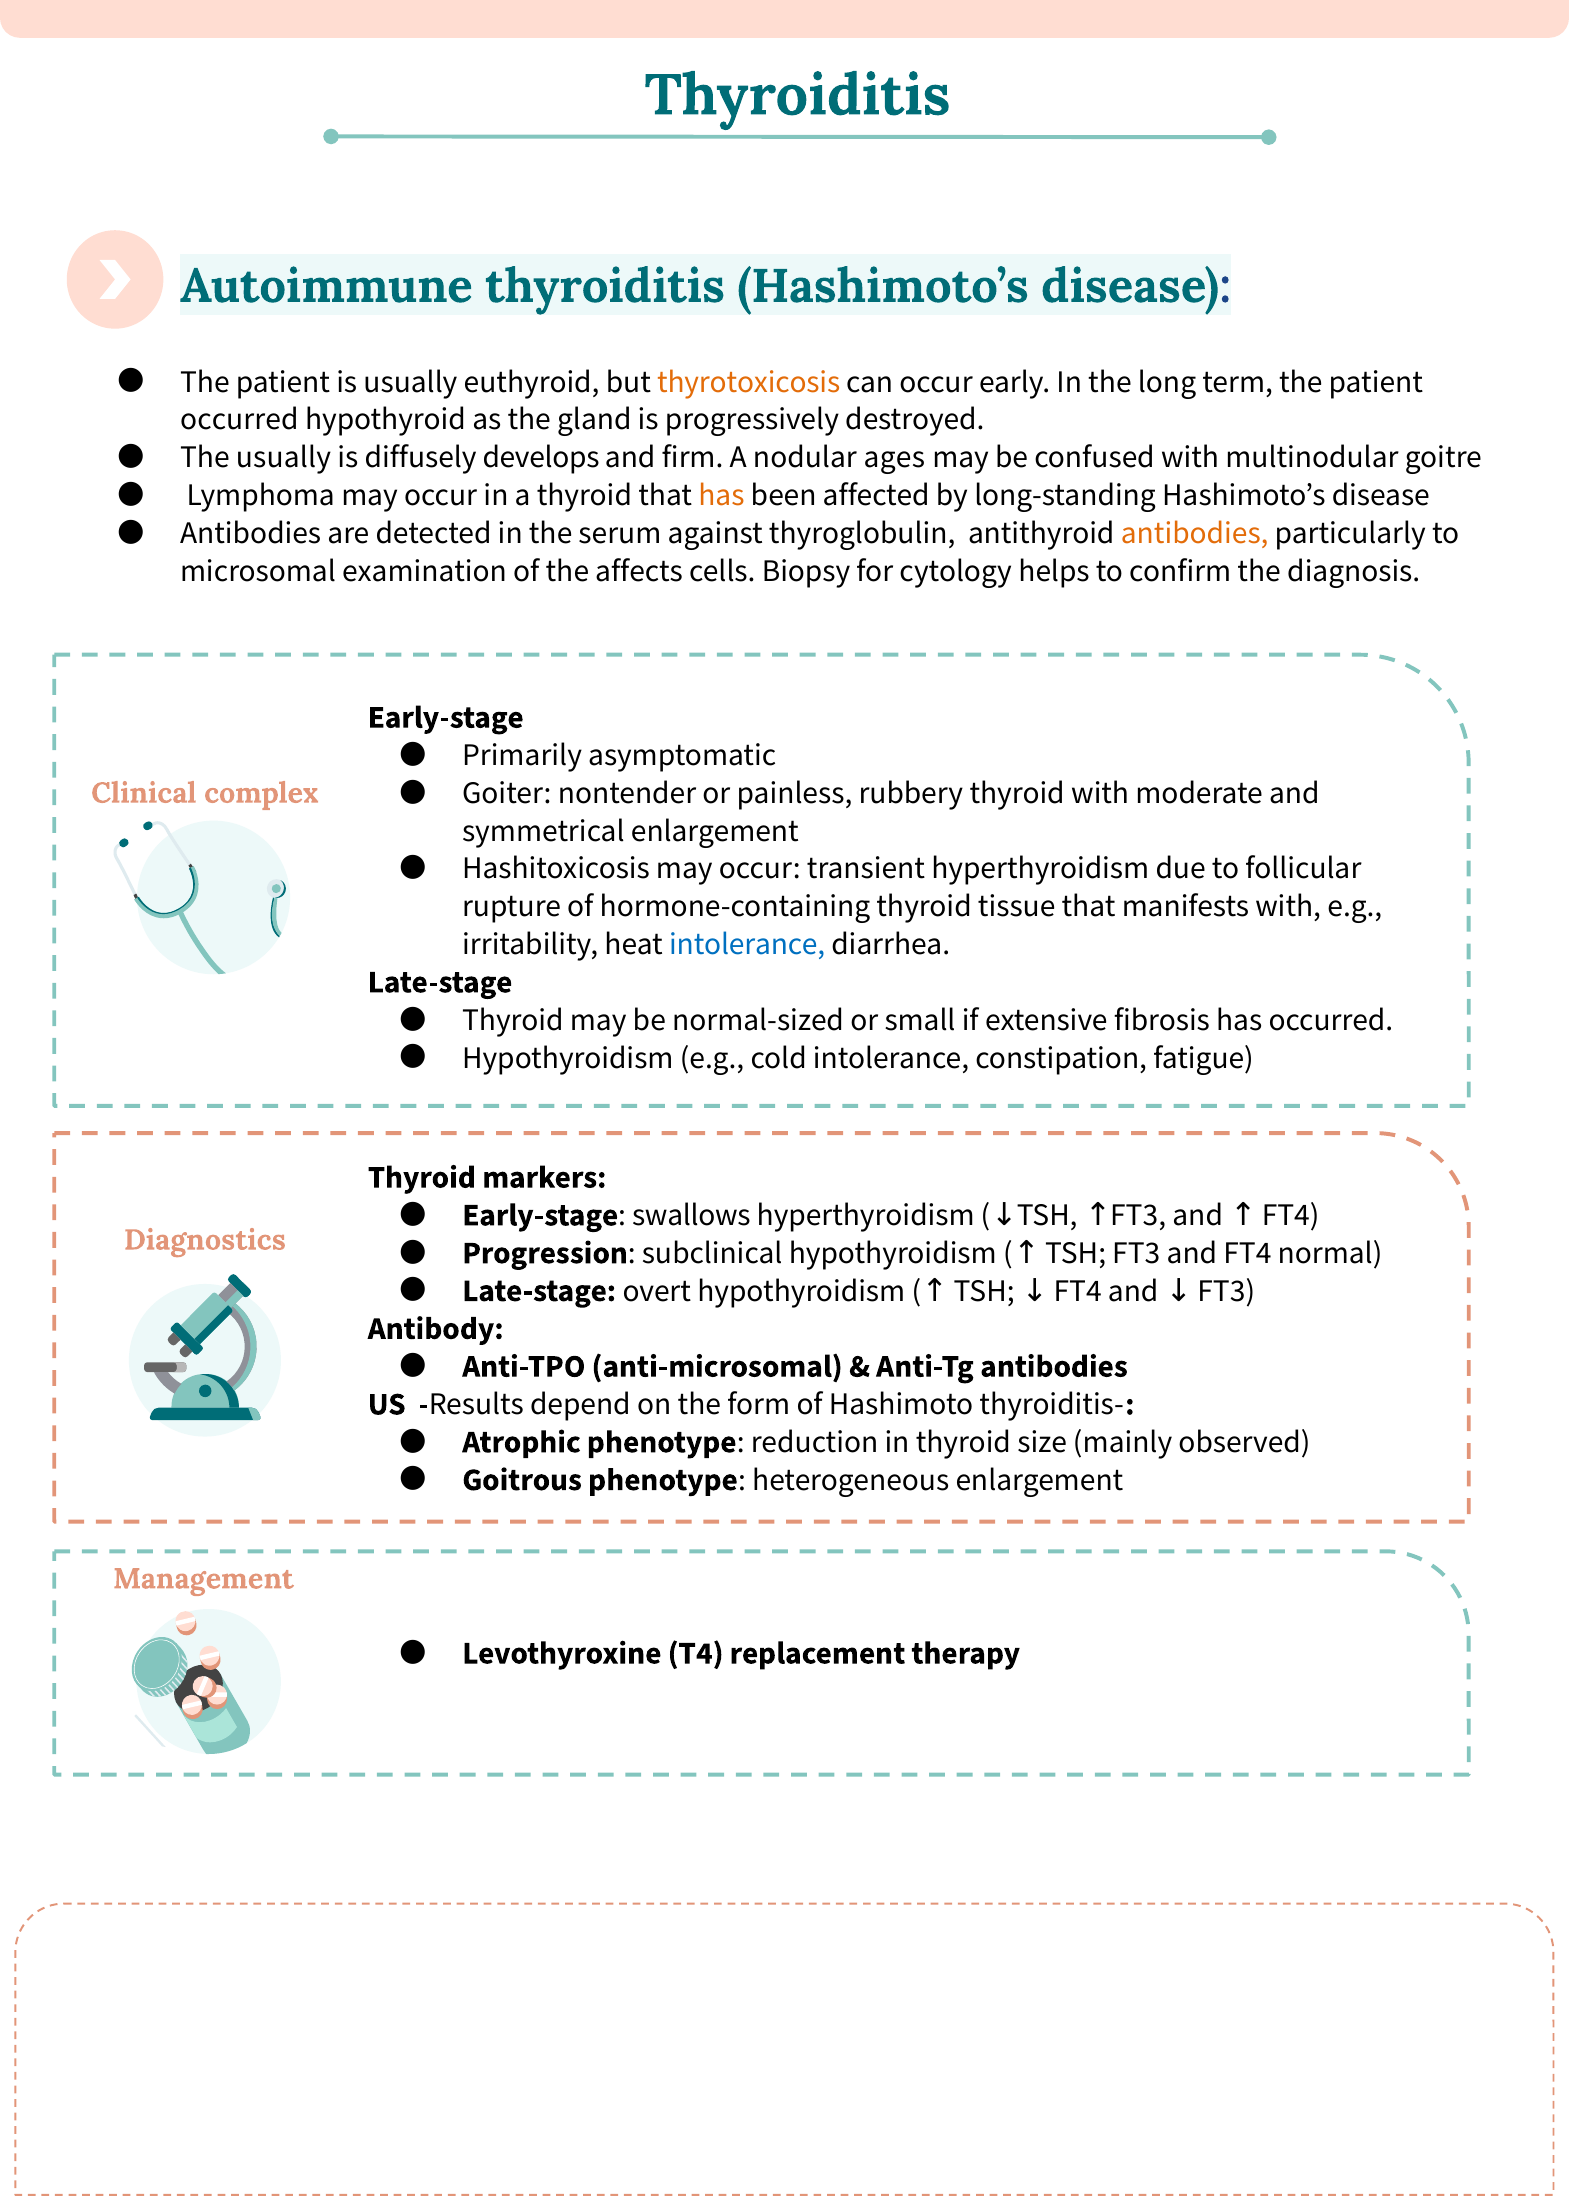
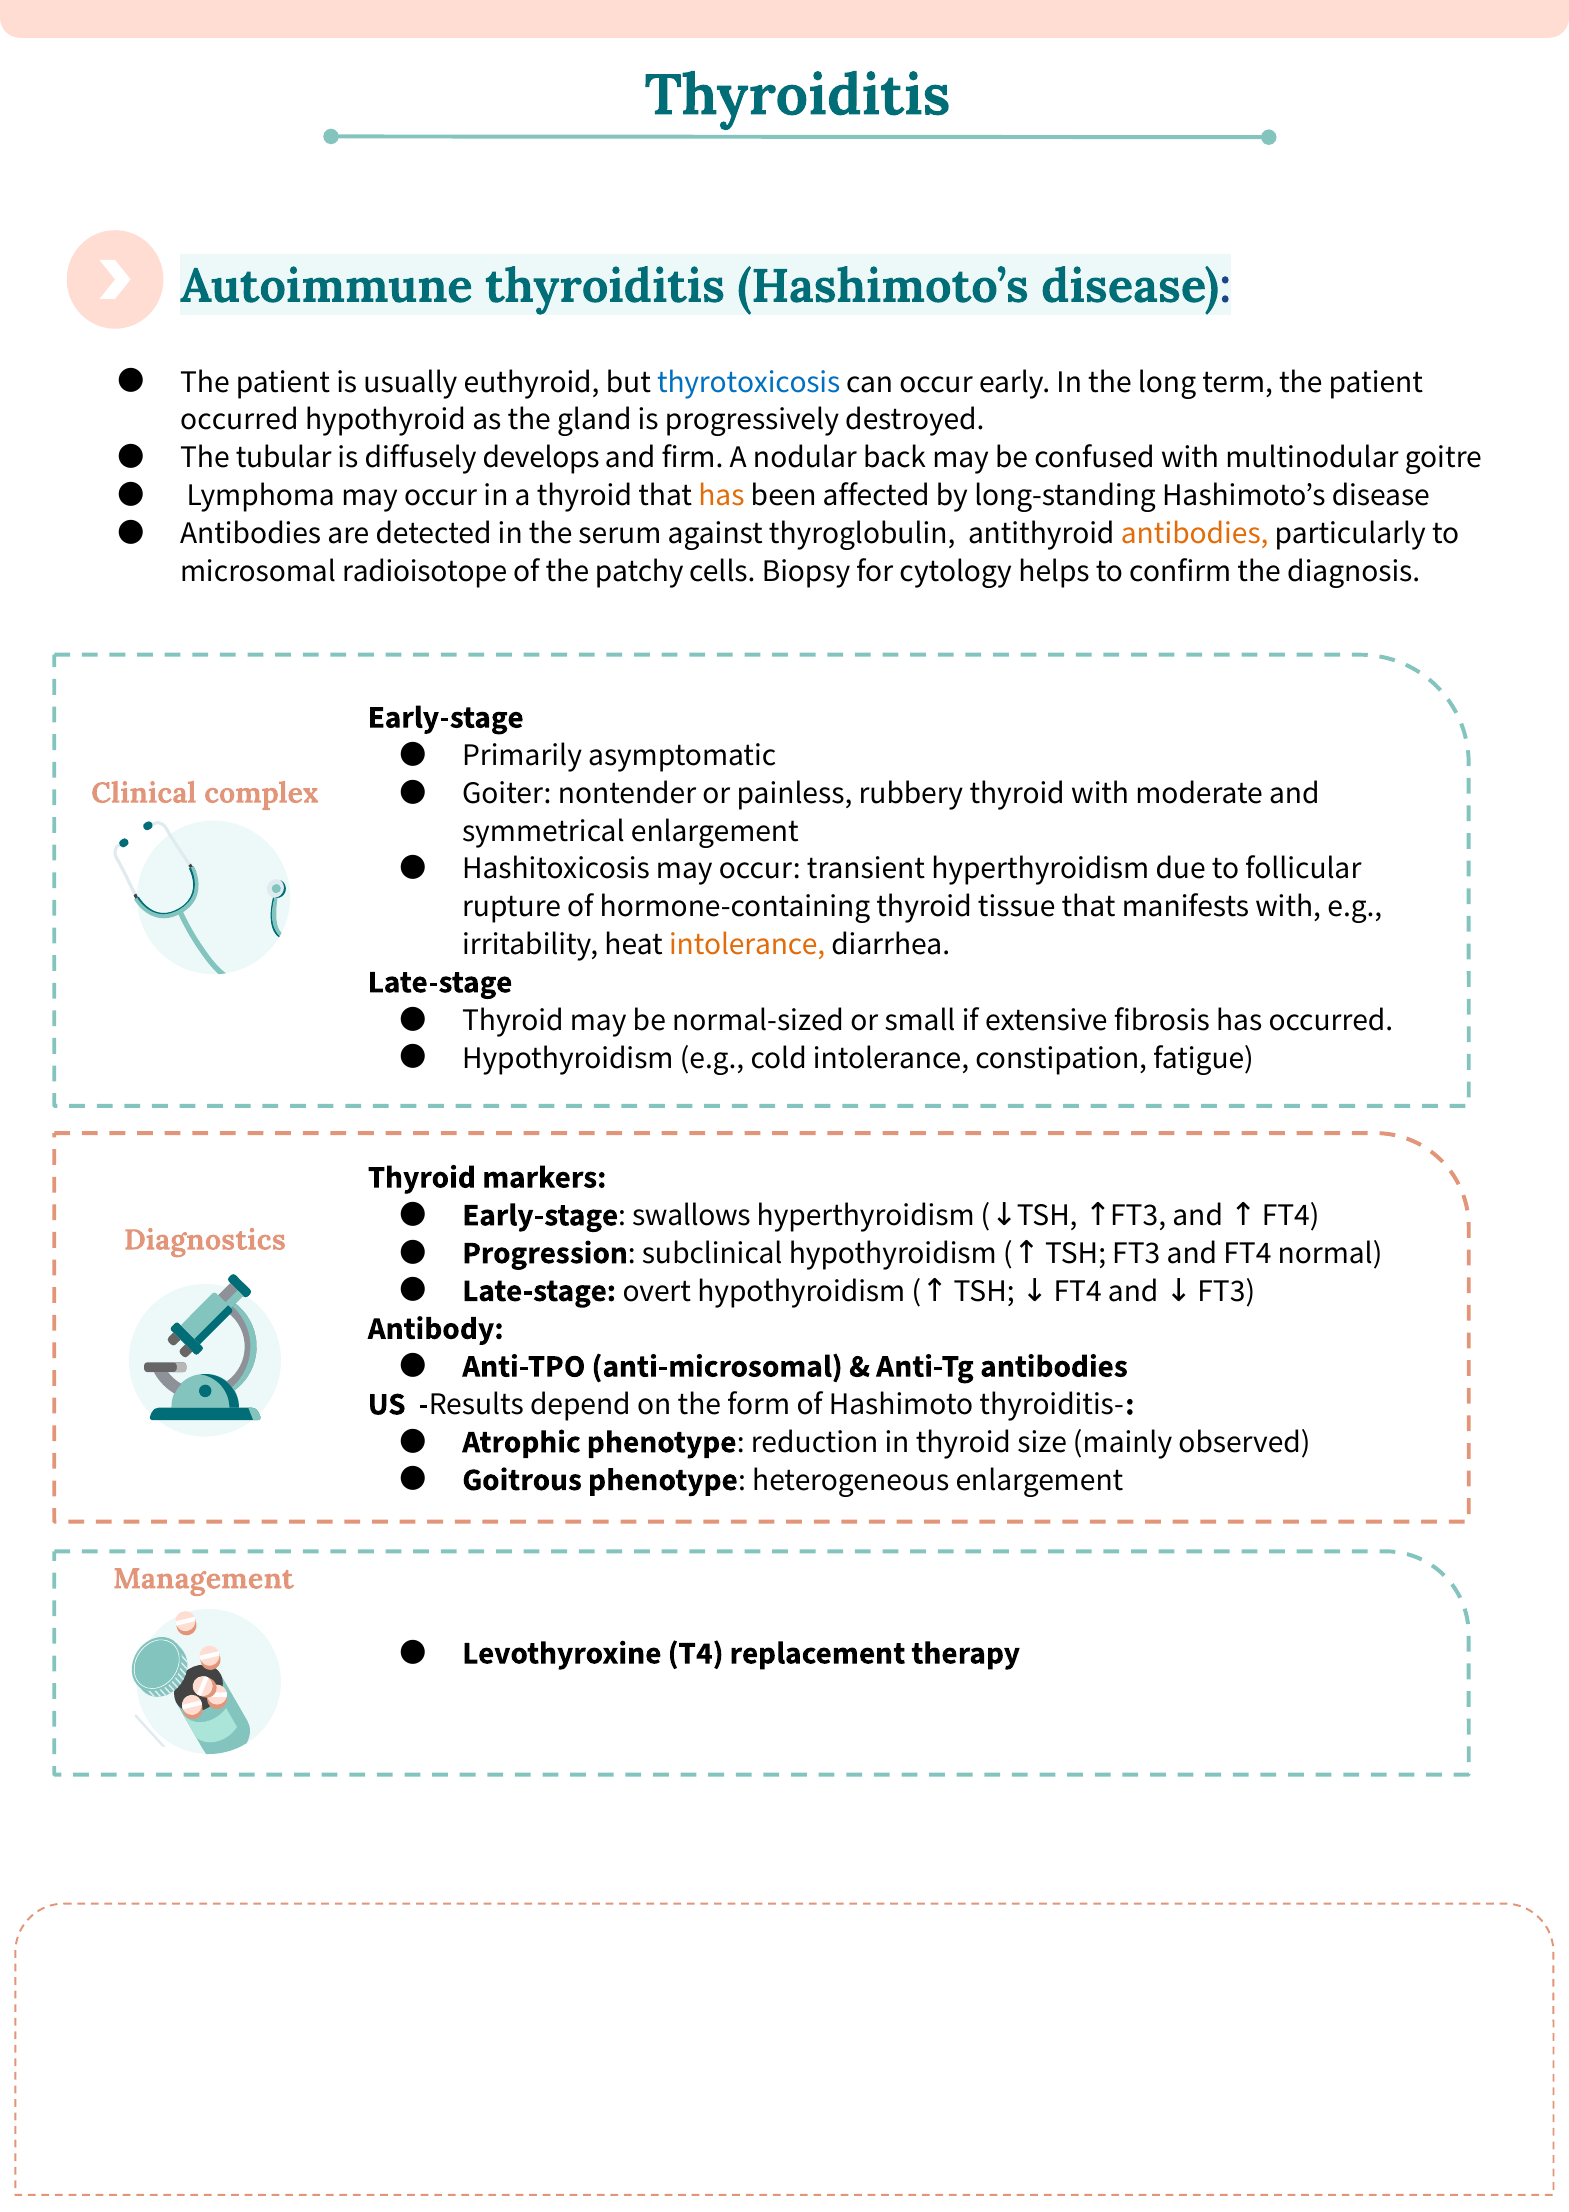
thyrotoxicosis colour: orange -> blue
The usually: usually -> tubular
ages: ages -> back
examination: examination -> radioisotope
affects: affects -> patchy
intolerance at (747, 944) colour: blue -> orange
